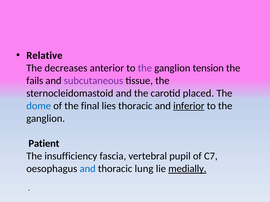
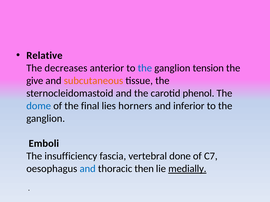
the at (145, 68) colour: purple -> blue
fails: fails -> give
subcutaneous colour: purple -> orange
placed: placed -> phenol
lies thoracic: thoracic -> horners
inferior underline: present -> none
Patient: Patient -> Emboli
pupil: pupil -> done
lung: lung -> then
